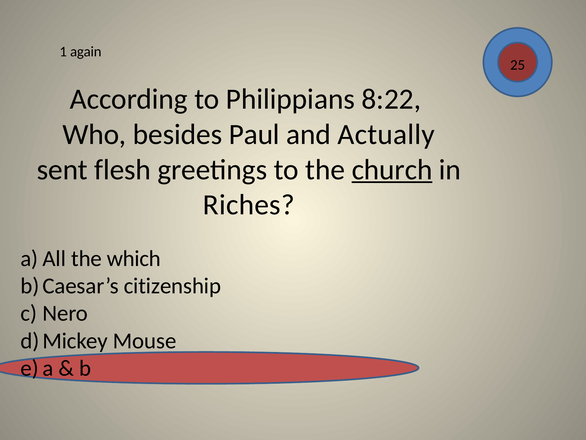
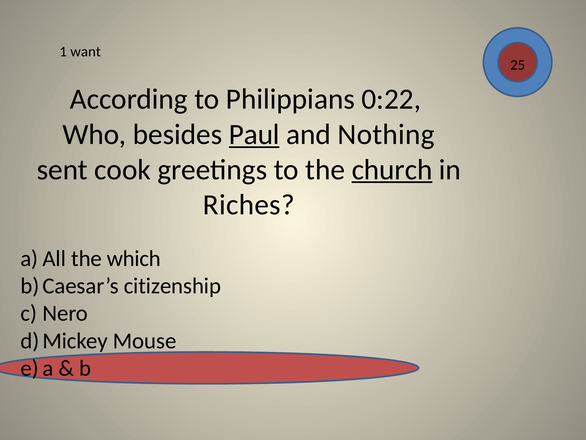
again: again -> want
8:22: 8:22 -> 0:22
Paul underline: none -> present
Actually: Actually -> Nothing
flesh: flesh -> cook
